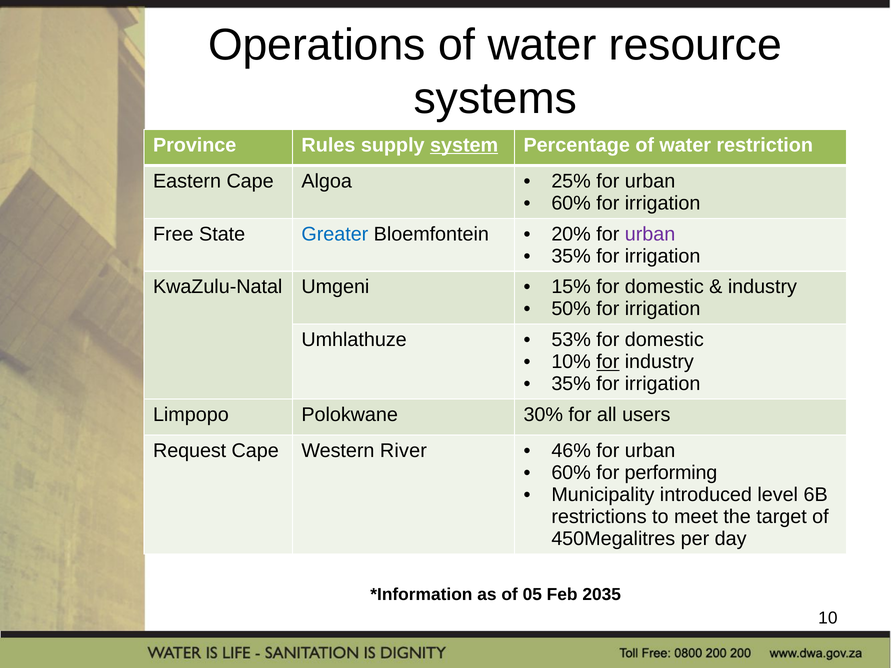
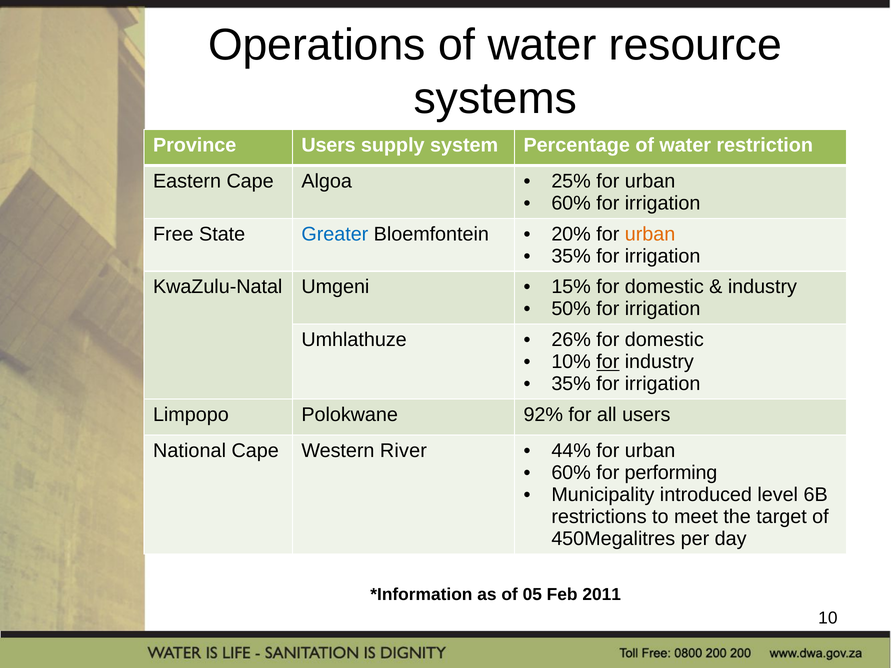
Province Rules: Rules -> Users
system underline: present -> none
urban at (650, 234) colour: purple -> orange
53%: 53% -> 26%
30%: 30% -> 92%
Request: Request -> National
46%: 46% -> 44%
2035: 2035 -> 2011
